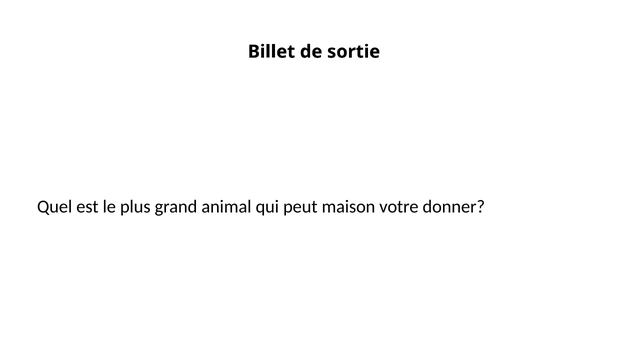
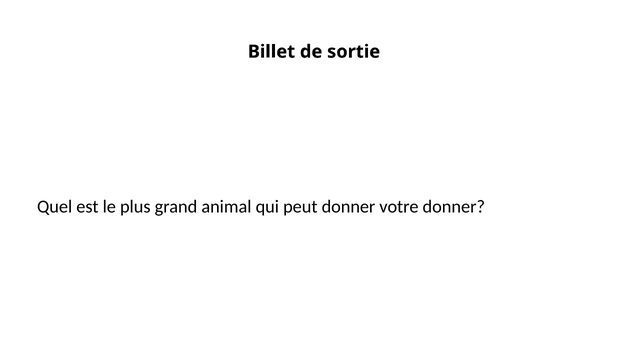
peut maison: maison -> donner
